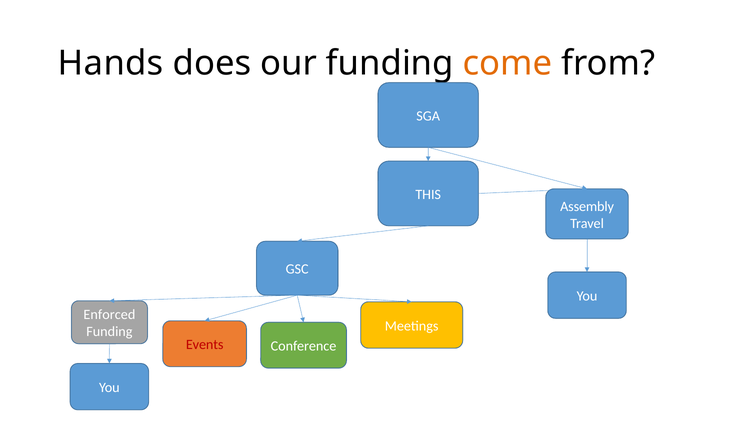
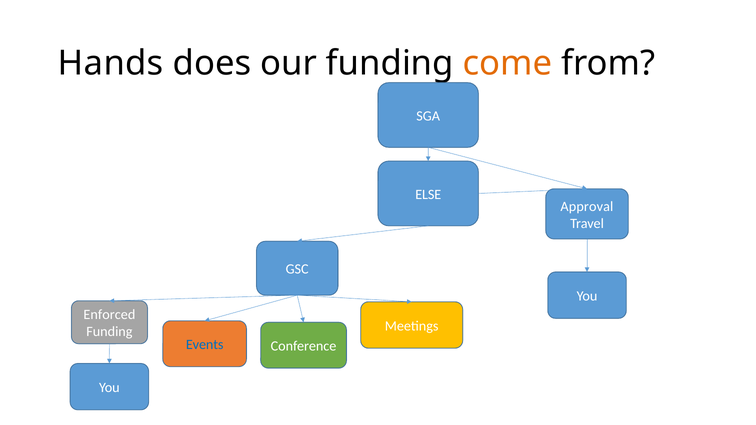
THIS: THIS -> ELSE
Assembly: Assembly -> Approval
Events colour: red -> blue
